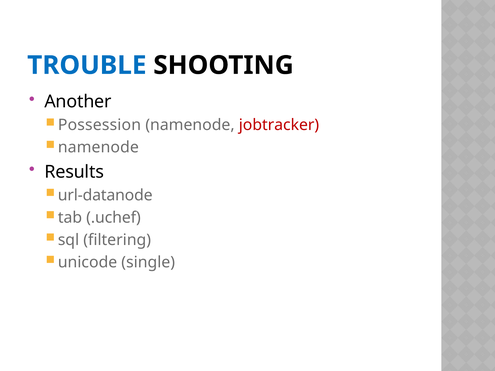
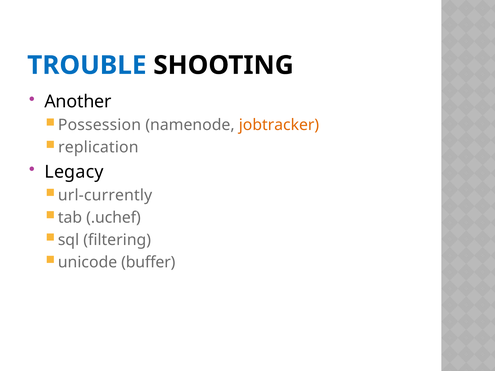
jobtracker colour: red -> orange
namenode at (98, 147): namenode -> replication
Results: Results -> Legacy
url-datanode: url-datanode -> url-currently
single: single -> buffer
